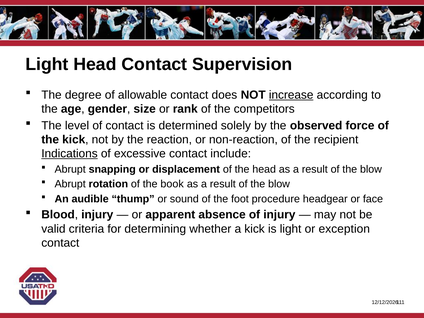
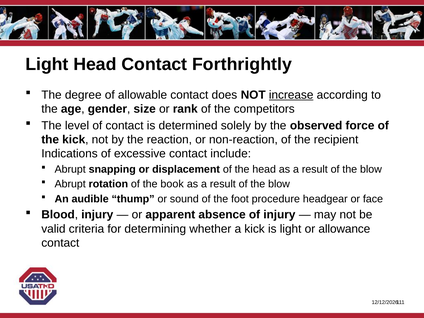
Supervision: Supervision -> Forthrightly
Indications underline: present -> none
exception: exception -> allowance
